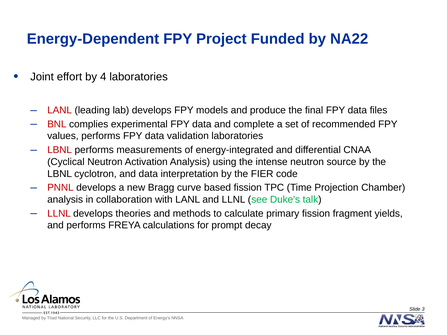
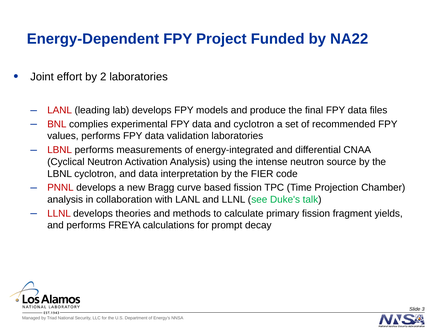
4: 4 -> 2
and complete: complete -> cyclotron
